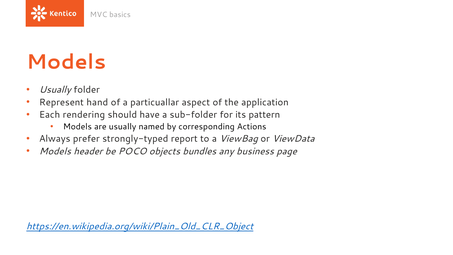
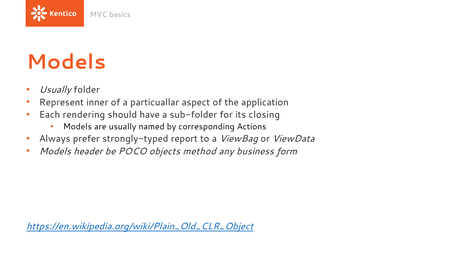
hand: hand -> inner
pattern: pattern -> closing
bundles: bundles -> method
page: page -> form
